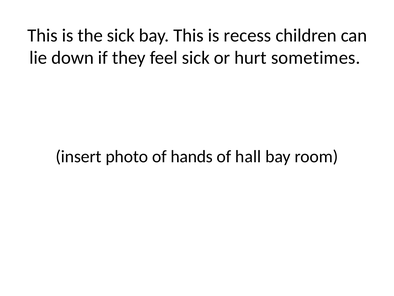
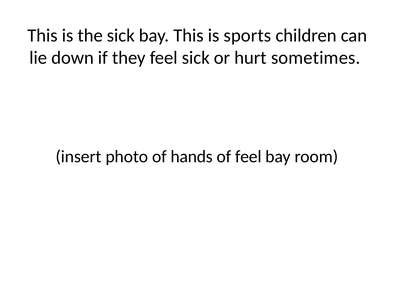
recess: recess -> sports
of hall: hall -> feel
